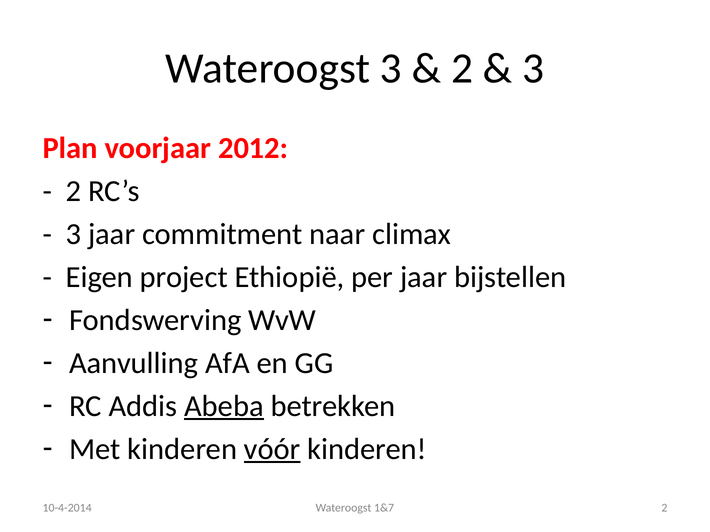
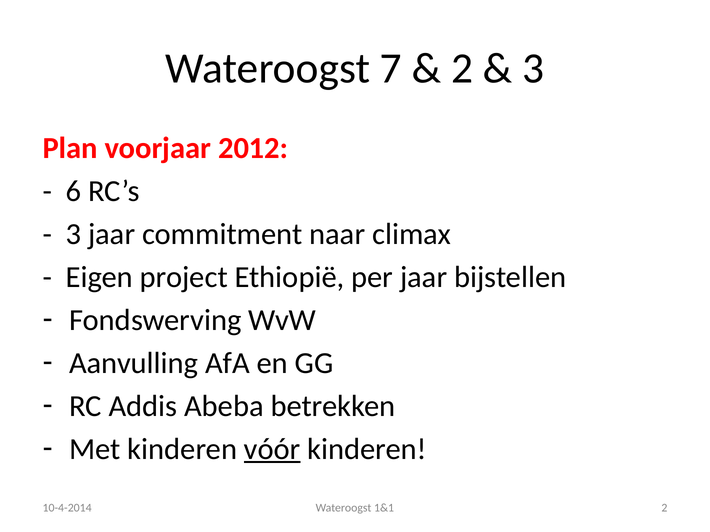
Wateroogst 3: 3 -> 7
2 at (73, 191): 2 -> 6
Abeba underline: present -> none
1&7: 1&7 -> 1&1
